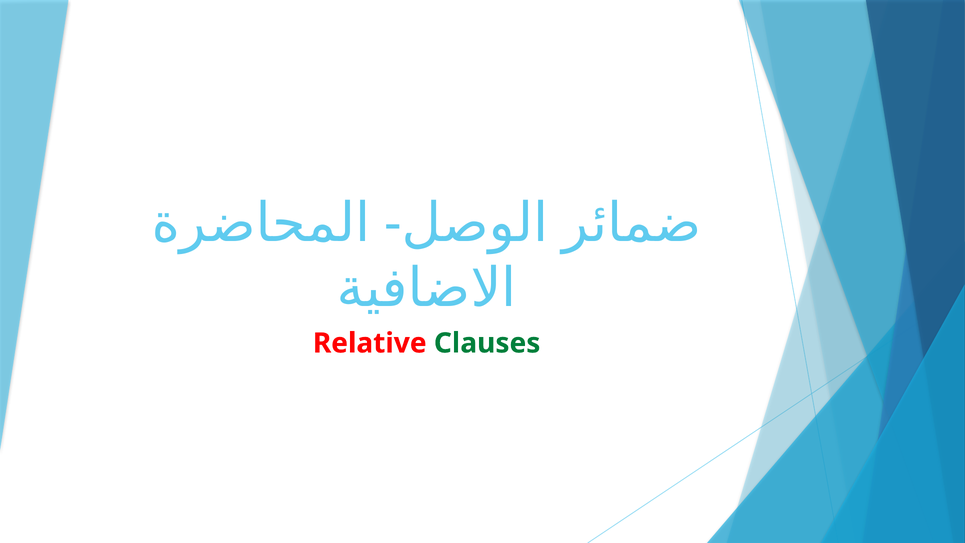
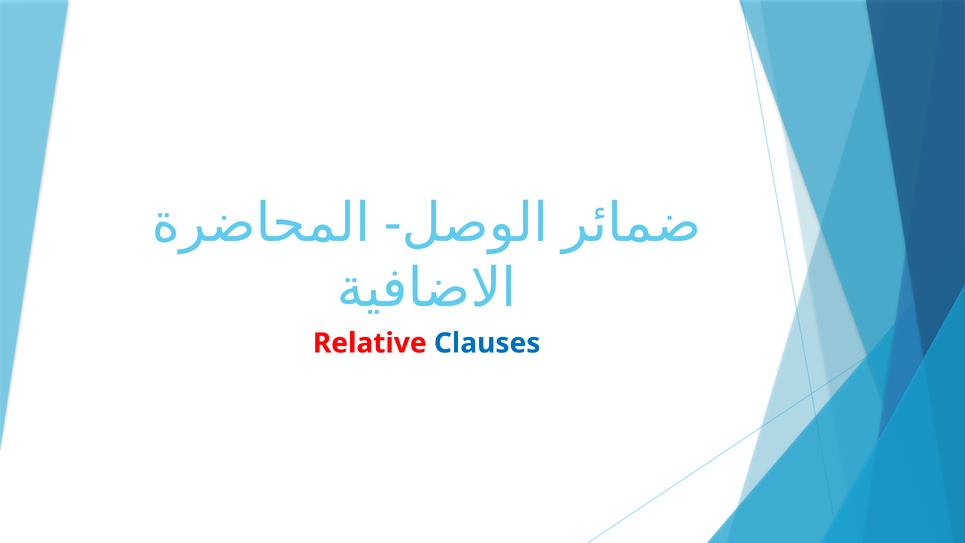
Clauses colour: green -> blue
